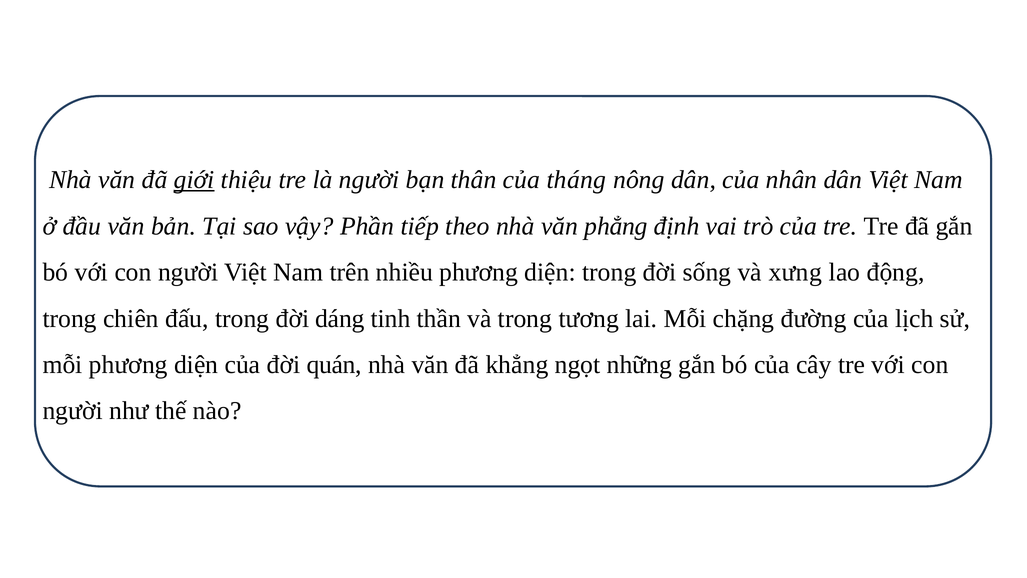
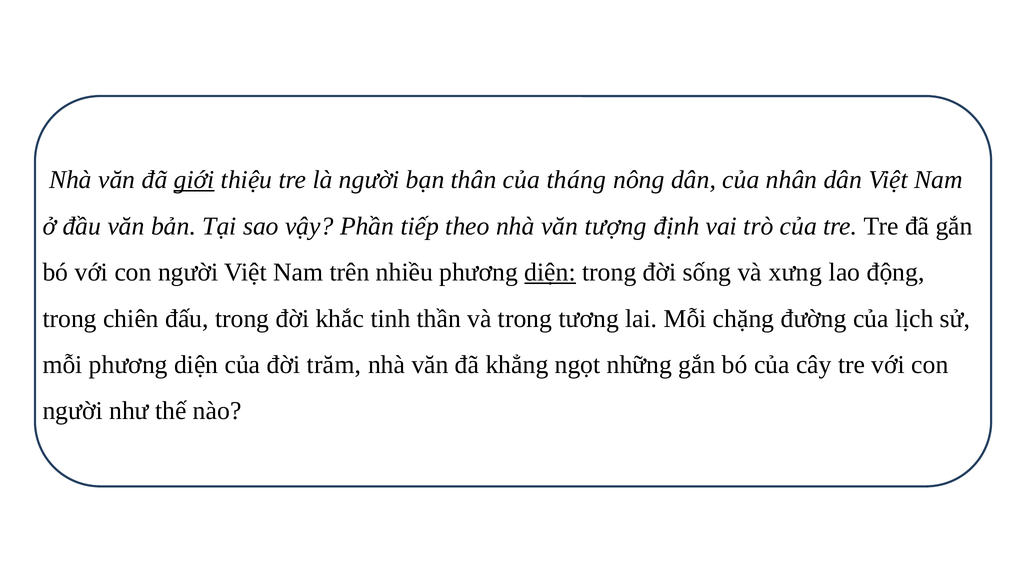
phẳng: phẳng -> tượng
diện at (550, 272) underline: none -> present
dáng: dáng -> khắc
quán: quán -> trăm
